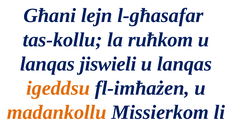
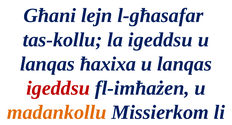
la ruħkom: ruħkom -> igeddsu
jiswieli: jiswieli -> ħaxixa
igeddsu at (58, 88) colour: orange -> red
